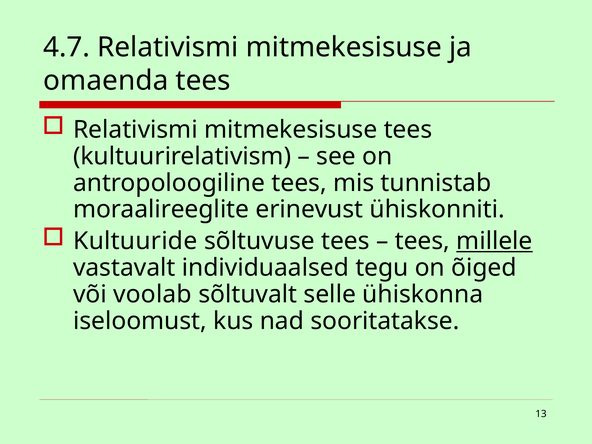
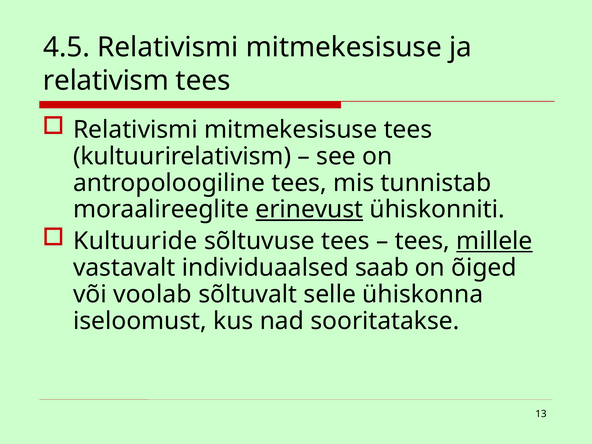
4.7: 4.7 -> 4.5
omaenda: omaenda -> relativism
erinevust underline: none -> present
tegu: tegu -> saab
